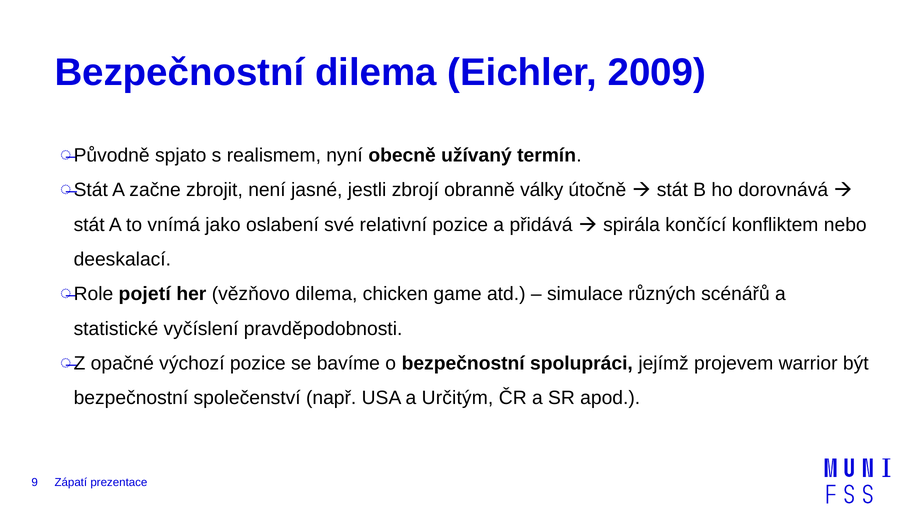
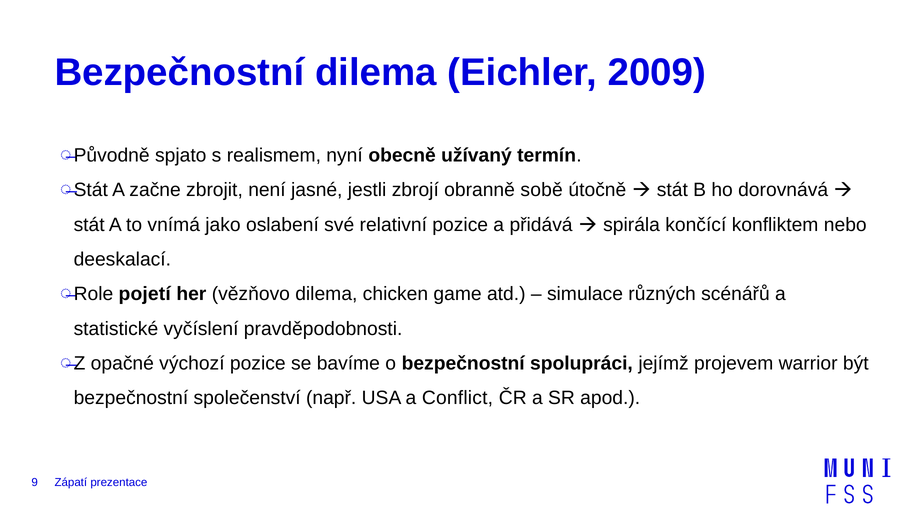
války: války -> sobě
Určitým: Určitým -> Conflict
